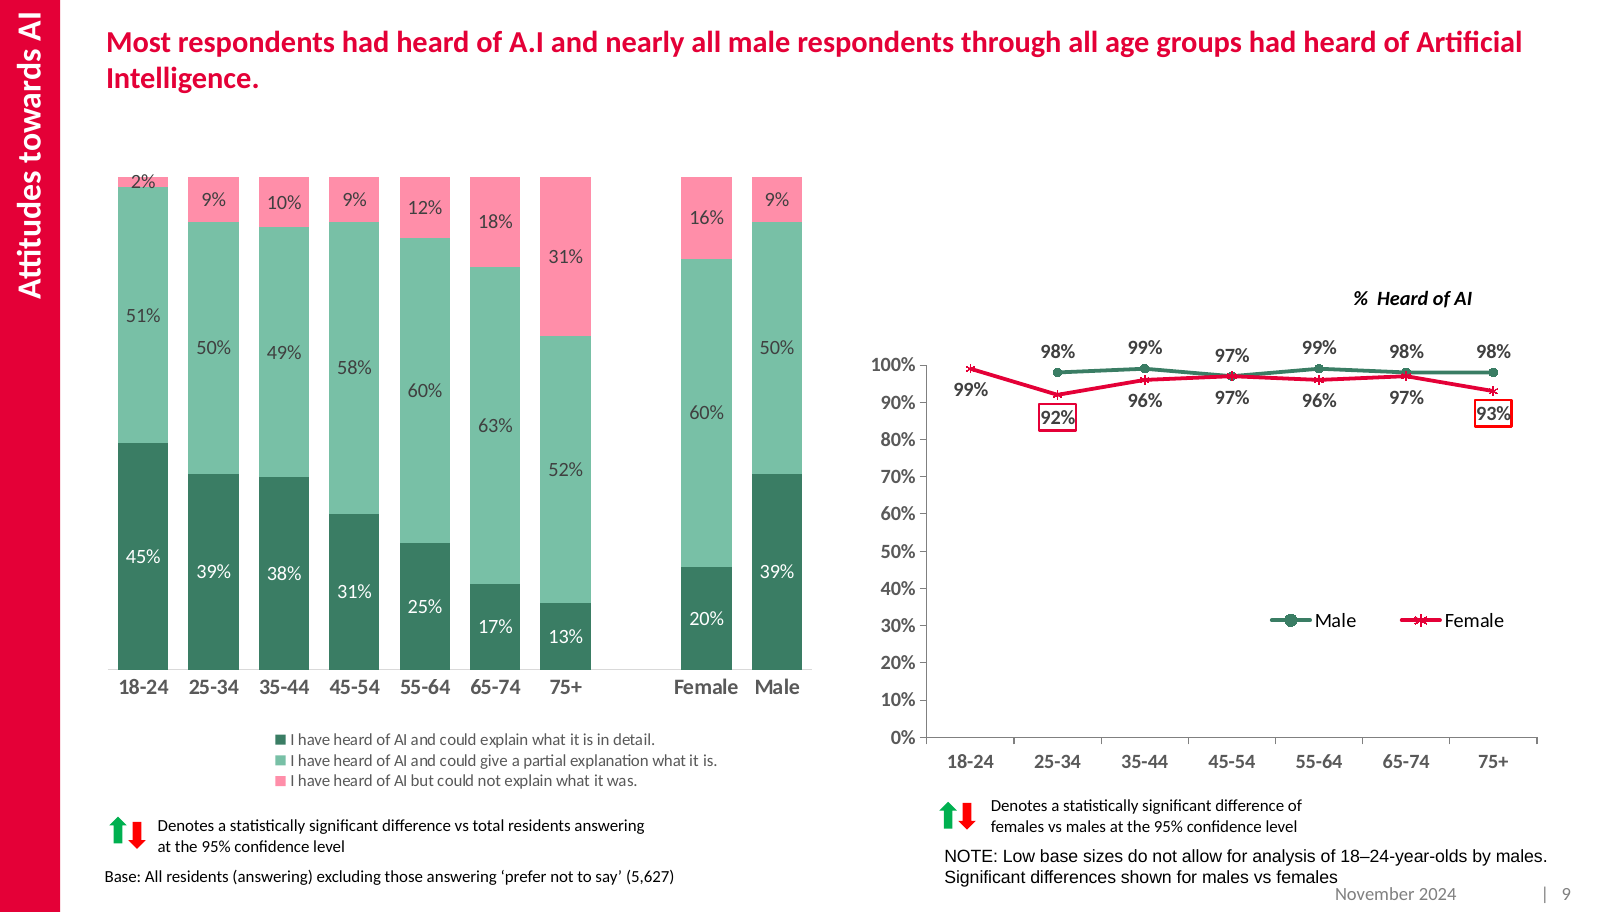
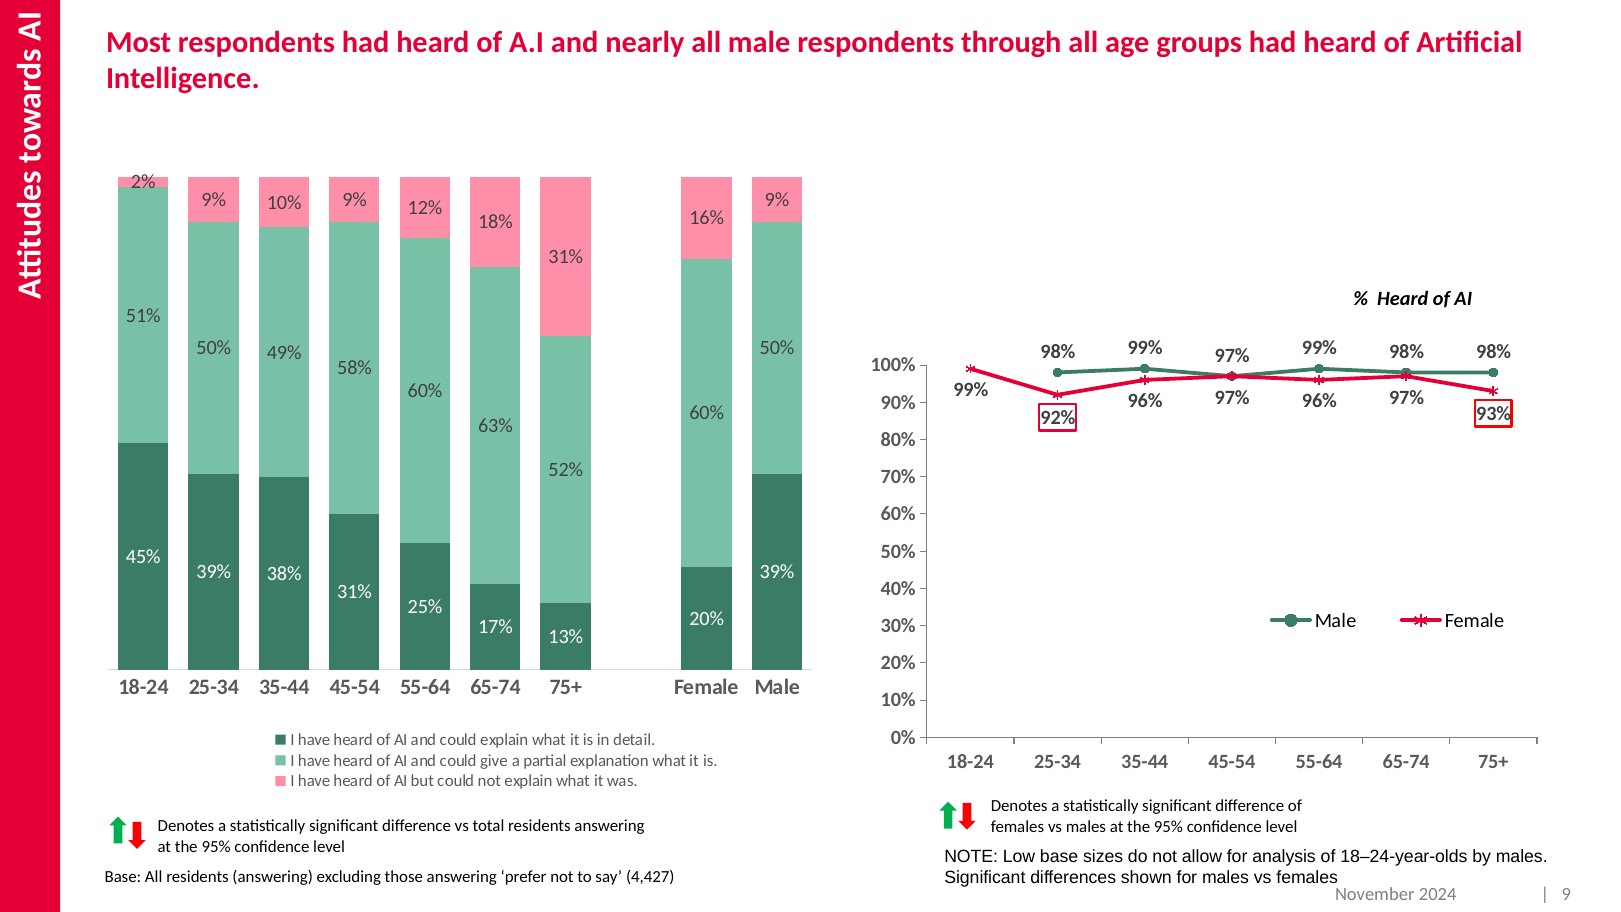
5,627: 5,627 -> 4,427
